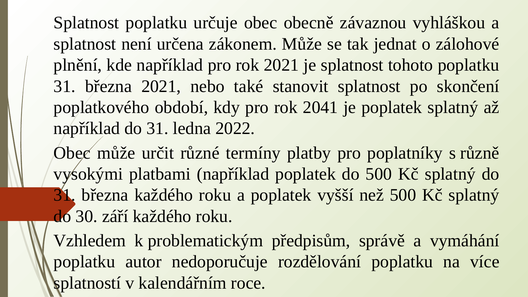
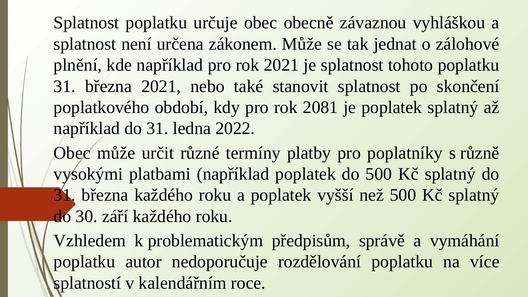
2041: 2041 -> 2081
